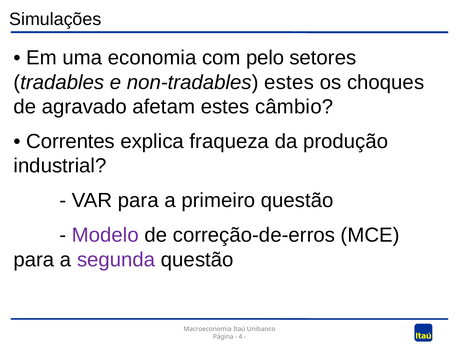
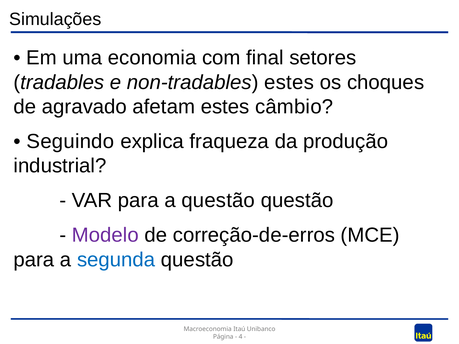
pelo: pelo -> final
Correntes: Correntes -> Seguindo
a primeiro: primeiro -> questão
segunda colour: purple -> blue
